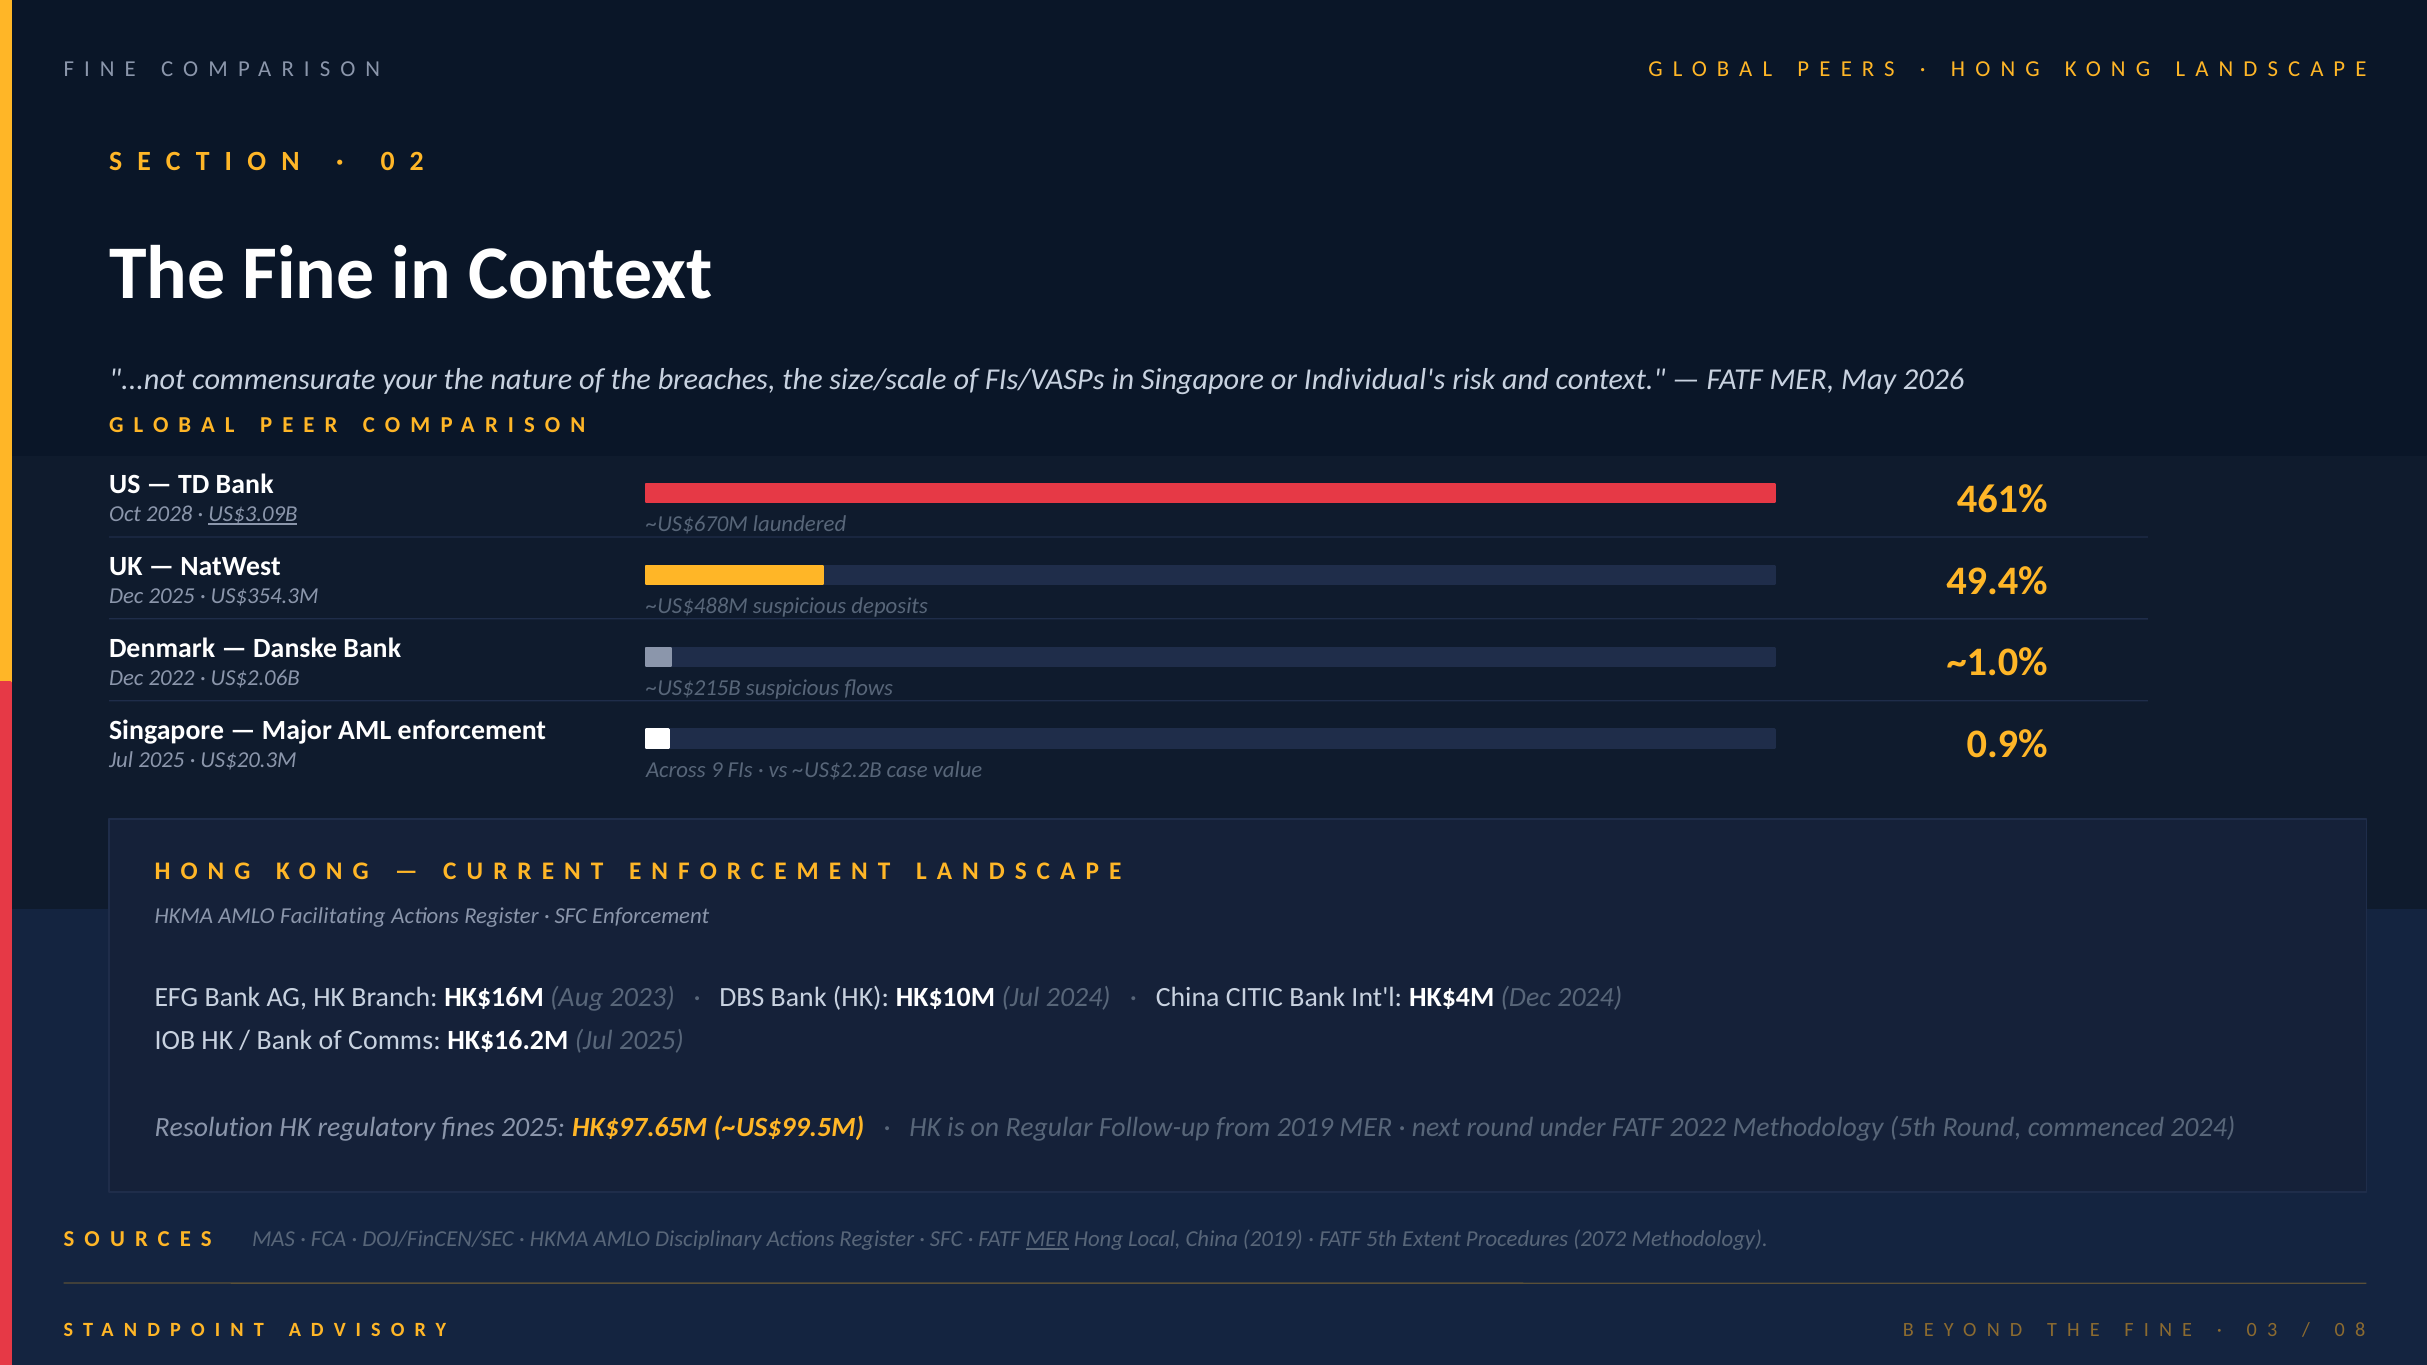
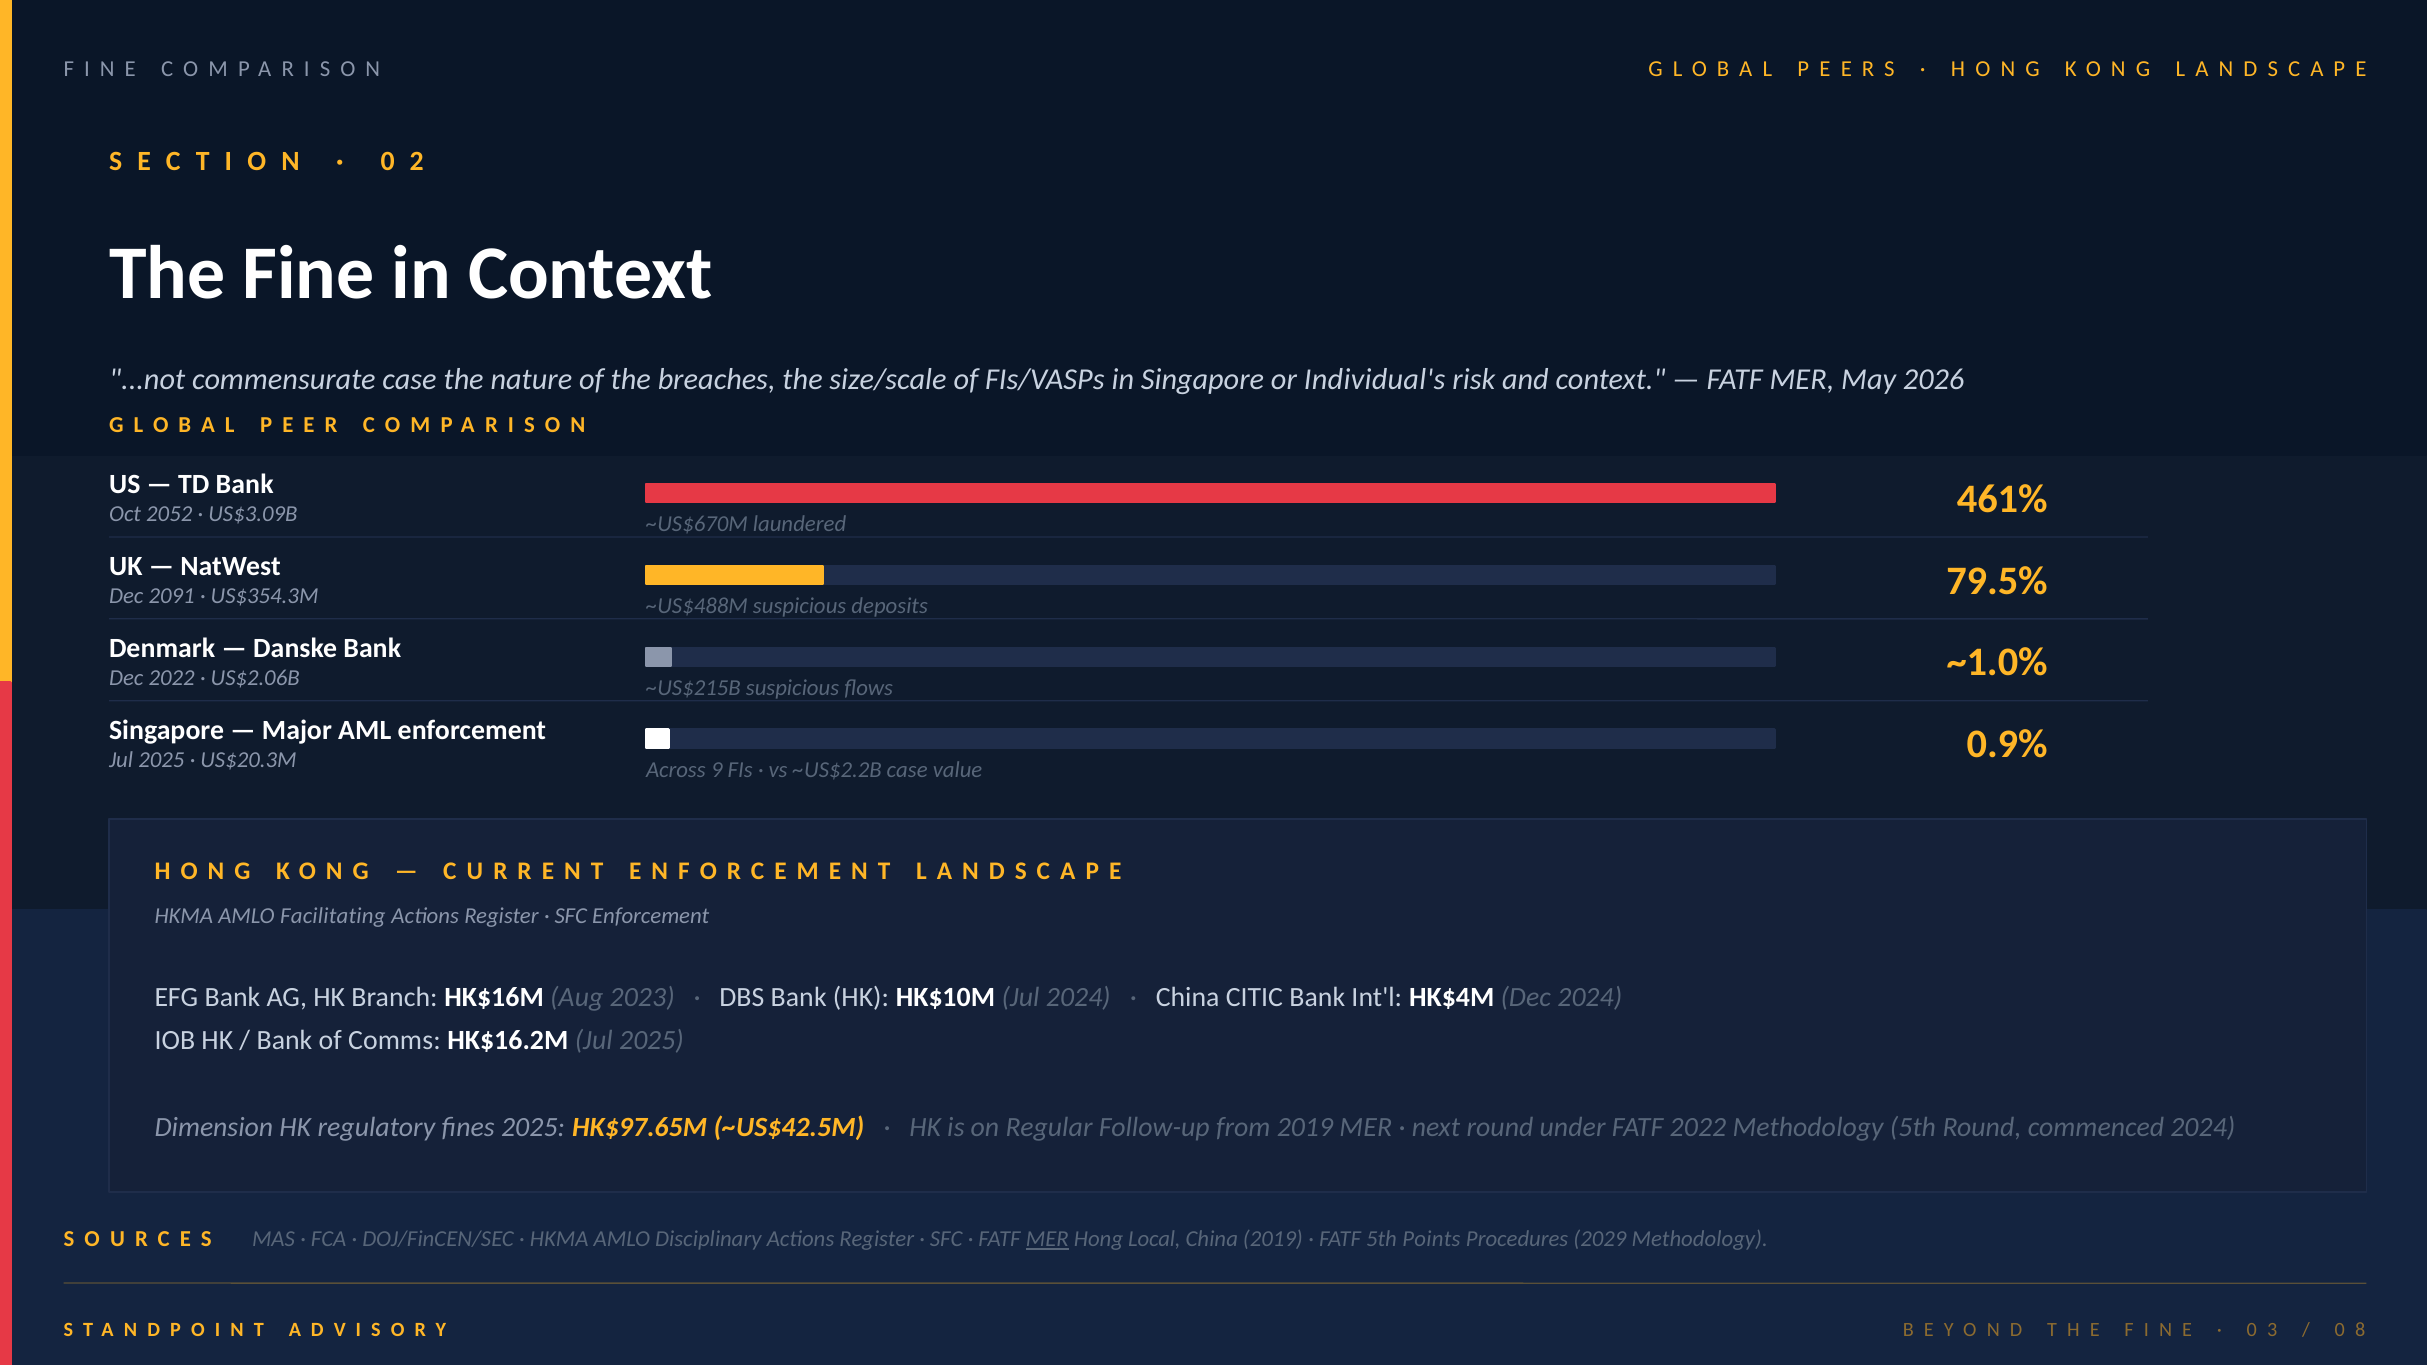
commensurate your: your -> case
2028: 2028 -> 2052
US$3.09B underline: present -> none
49.4%: 49.4% -> 79.5%
Dec 2025: 2025 -> 2091
Resolution: Resolution -> Dimension
~US$99.5M: ~US$99.5M -> ~US$42.5M
Extent: Extent -> Points
2072: 2072 -> 2029
